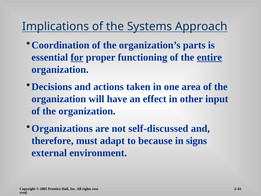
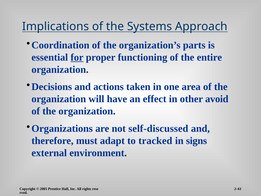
entire underline: present -> none
input: input -> avoid
because: because -> tracked
